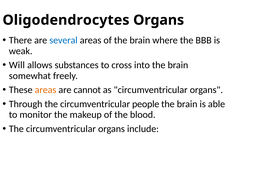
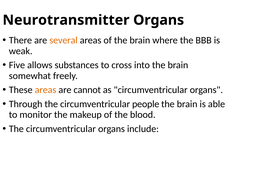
Oligodendrocytes: Oligodendrocytes -> Neurotransmitter
several colour: blue -> orange
Will: Will -> Five
